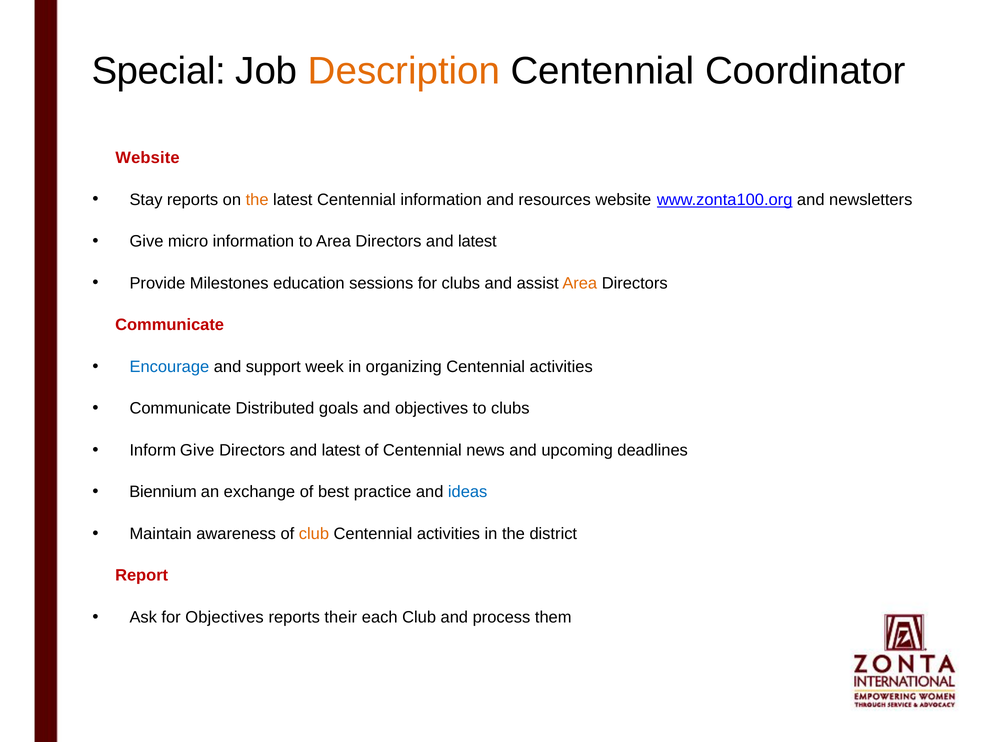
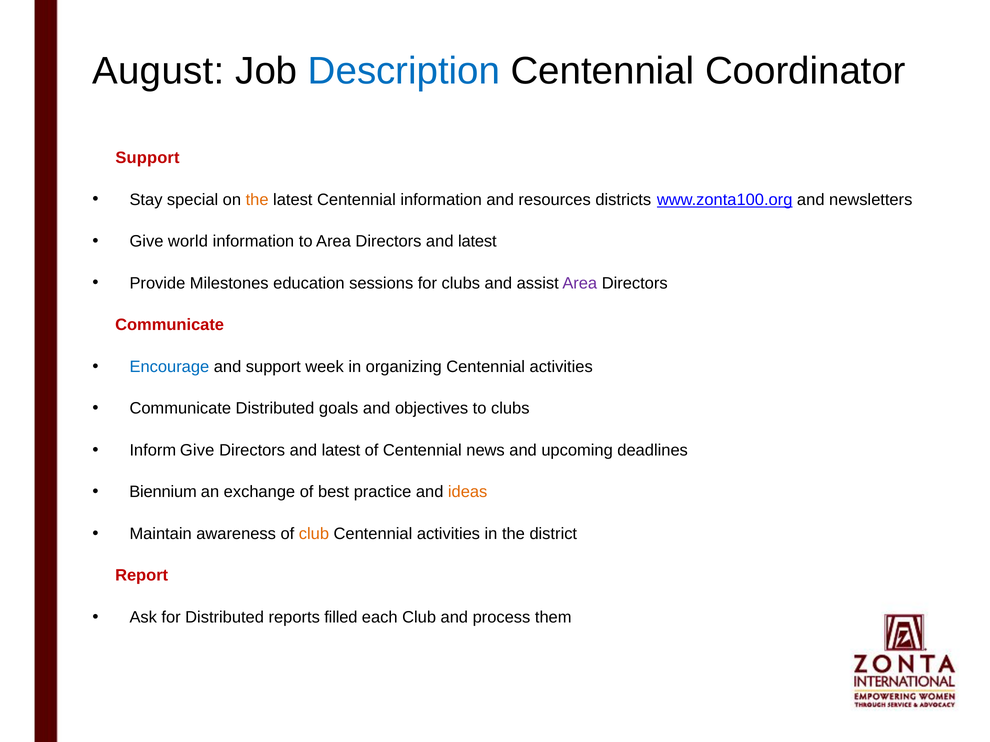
Special: Special -> August
Description colour: orange -> blue
Website at (148, 158): Website -> Support
Stay reports: reports -> special
resources website: website -> districts
micro: micro -> world
Area at (580, 283) colour: orange -> purple
ideas colour: blue -> orange
for Objectives: Objectives -> Distributed
their: their -> filled
